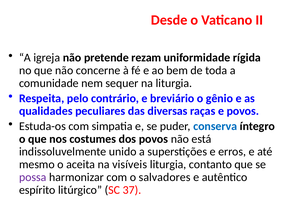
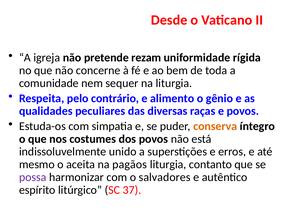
breviário: breviário -> alimento
conserva colour: blue -> orange
visíveis: visíveis -> pagãos
